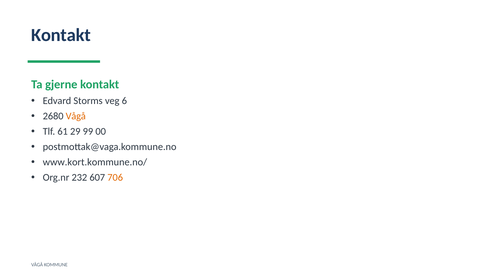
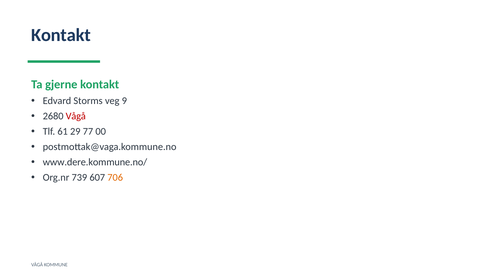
6: 6 -> 9
Vågå at (76, 116) colour: orange -> red
99: 99 -> 77
www.kort.kommune.no/: www.kort.kommune.no/ -> www.dere.kommune.no/
232: 232 -> 739
